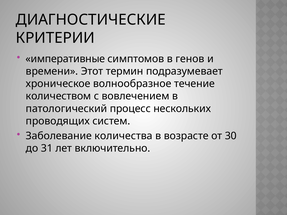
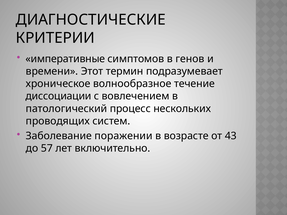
количеством: количеством -> диссоциации
количества: количества -> поражении
30: 30 -> 43
31: 31 -> 57
